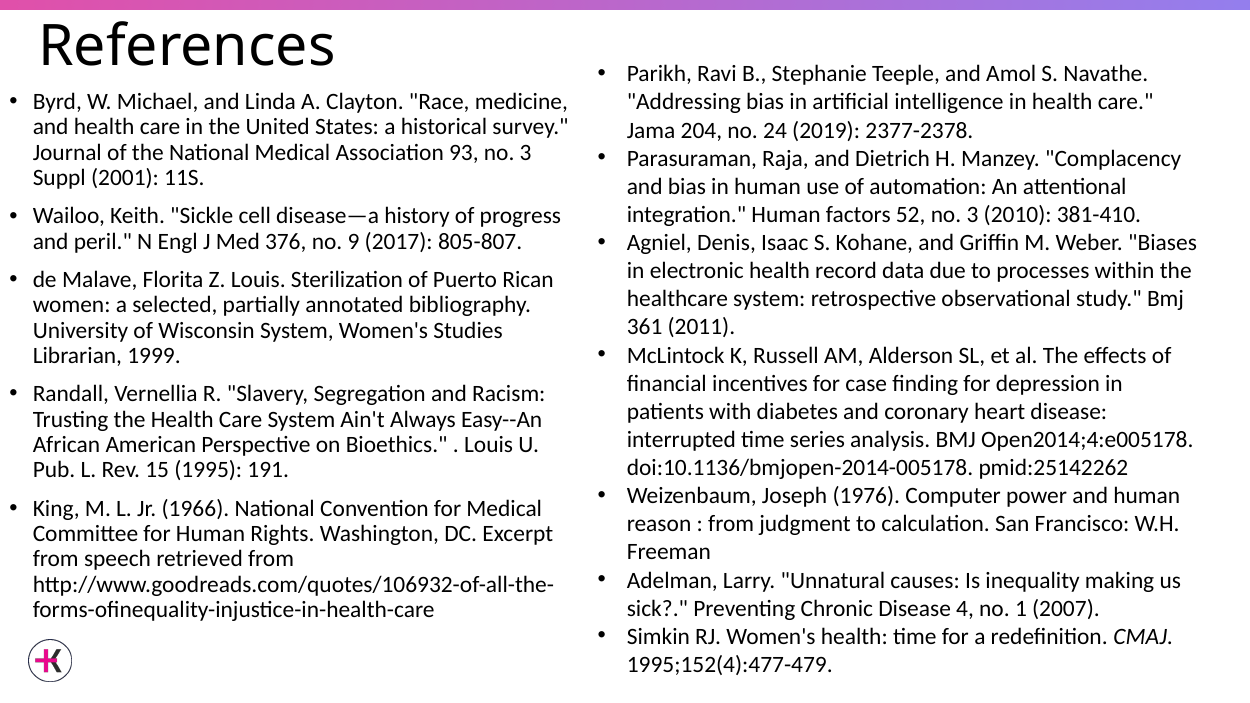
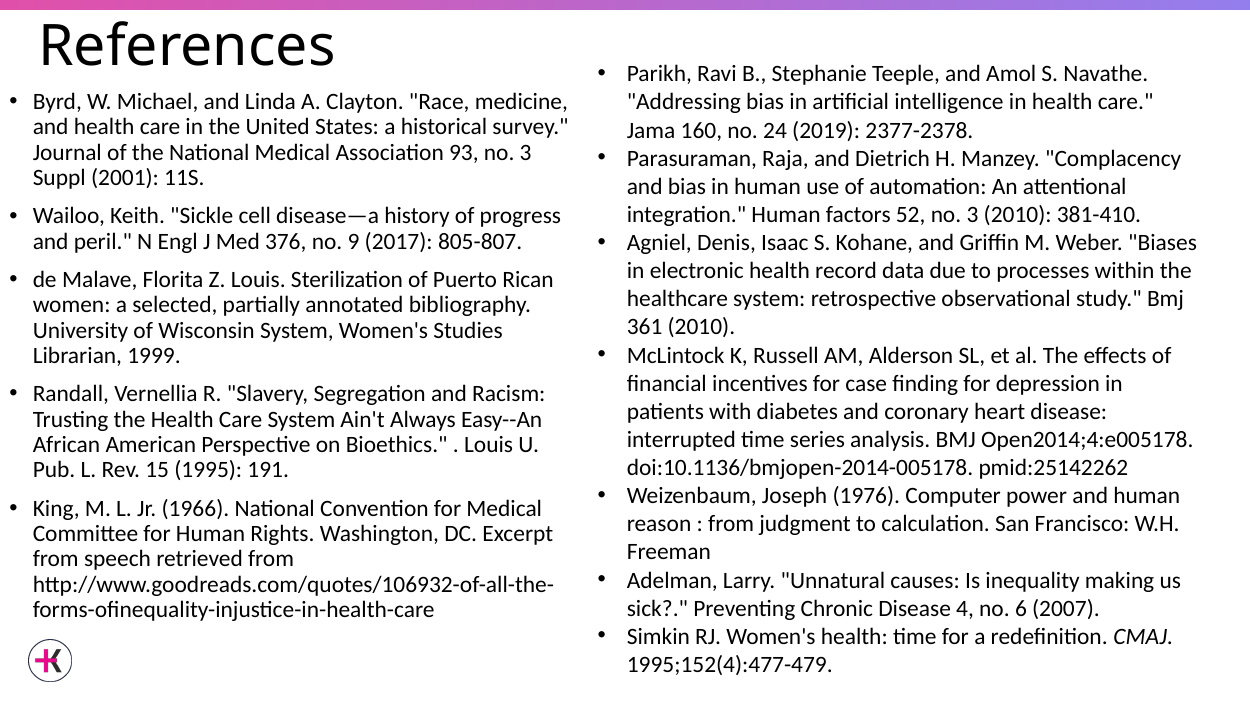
204: 204 -> 160
361 2011: 2011 -> 2010
1: 1 -> 6
